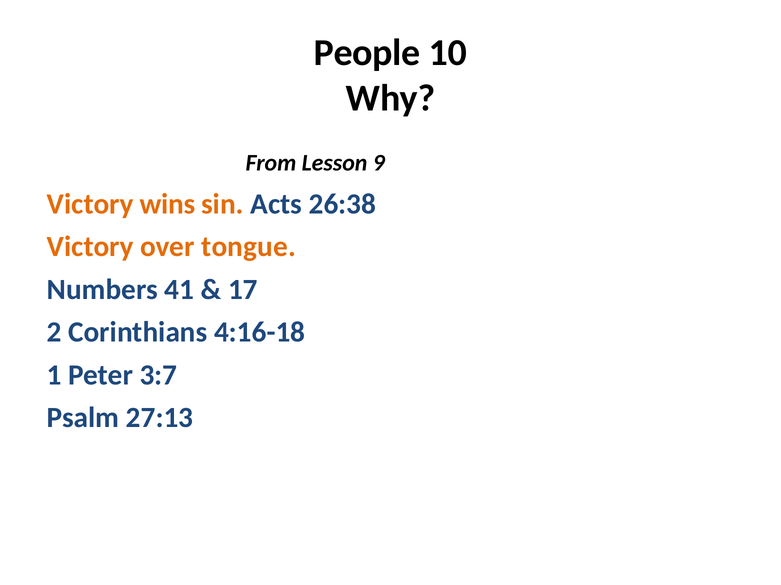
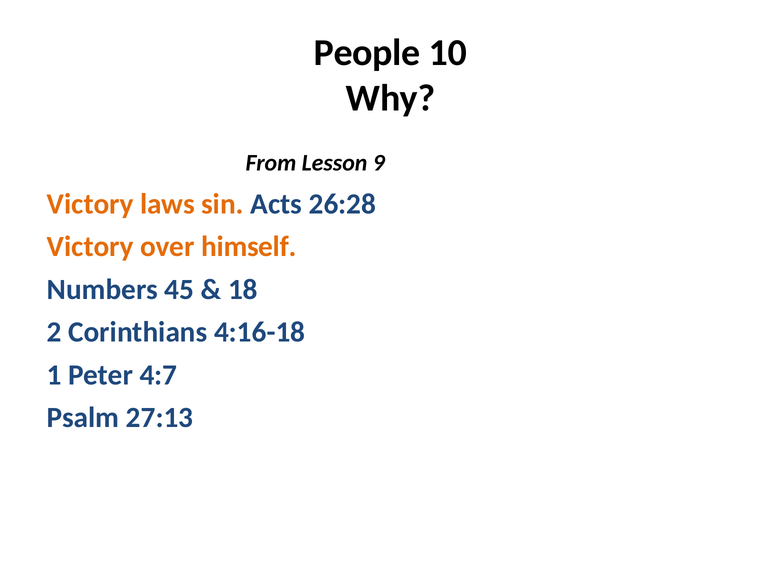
wins: wins -> laws
26:38: 26:38 -> 26:28
tongue: tongue -> himself
41: 41 -> 45
17: 17 -> 18
3:7: 3:7 -> 4:7
